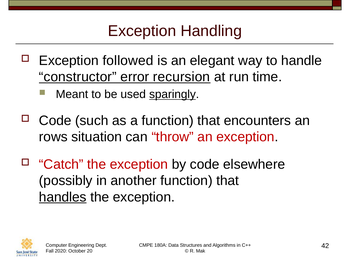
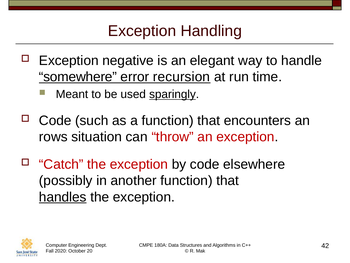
followed: followed -> negative
constructor: constructor -> somewhere
